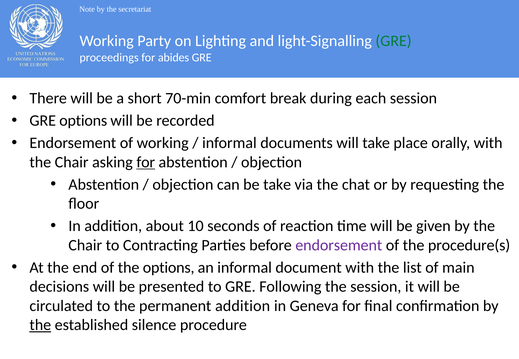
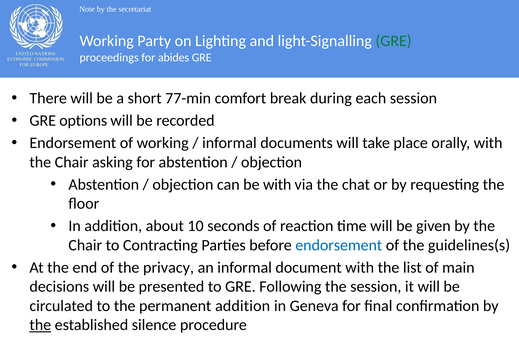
70-min: 70-min -> 77-min
for at (146, 162) underline: present -> none
be take: take -> with
endorsement at (339, 245) colour: purple -> blue
procedure(s: procedure(s -> guidelines(s
the options: options -> privacy
